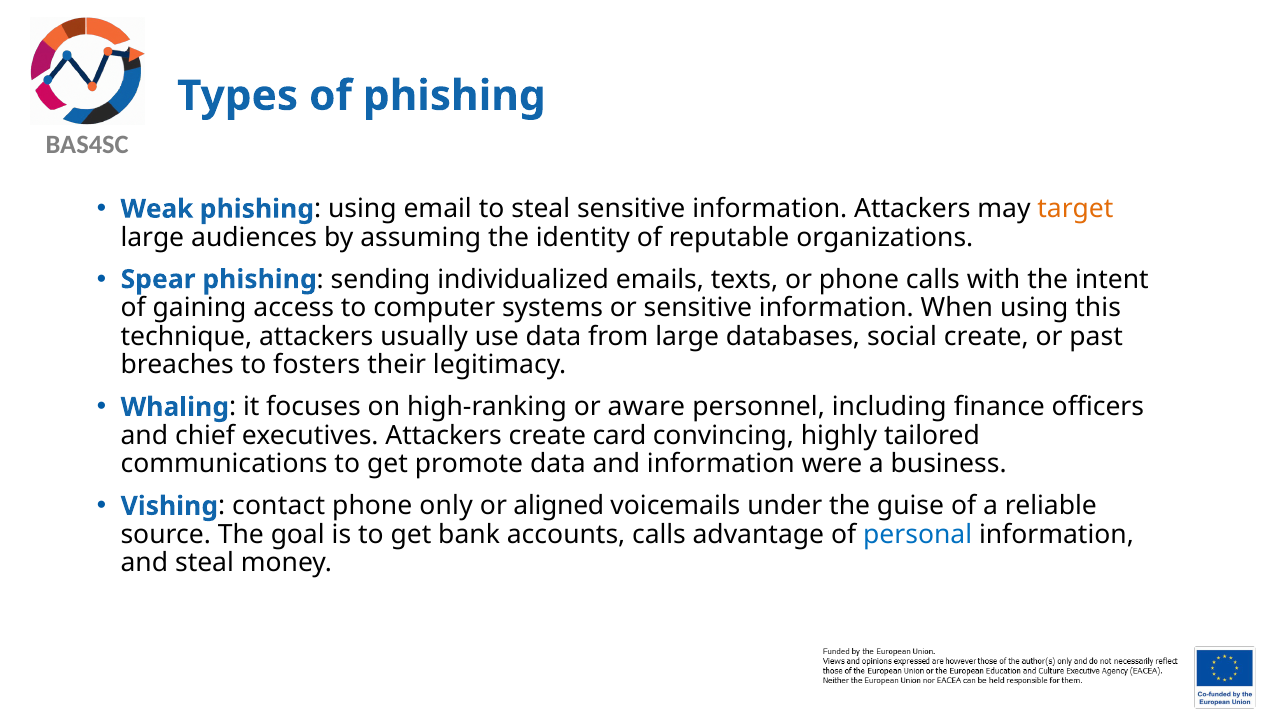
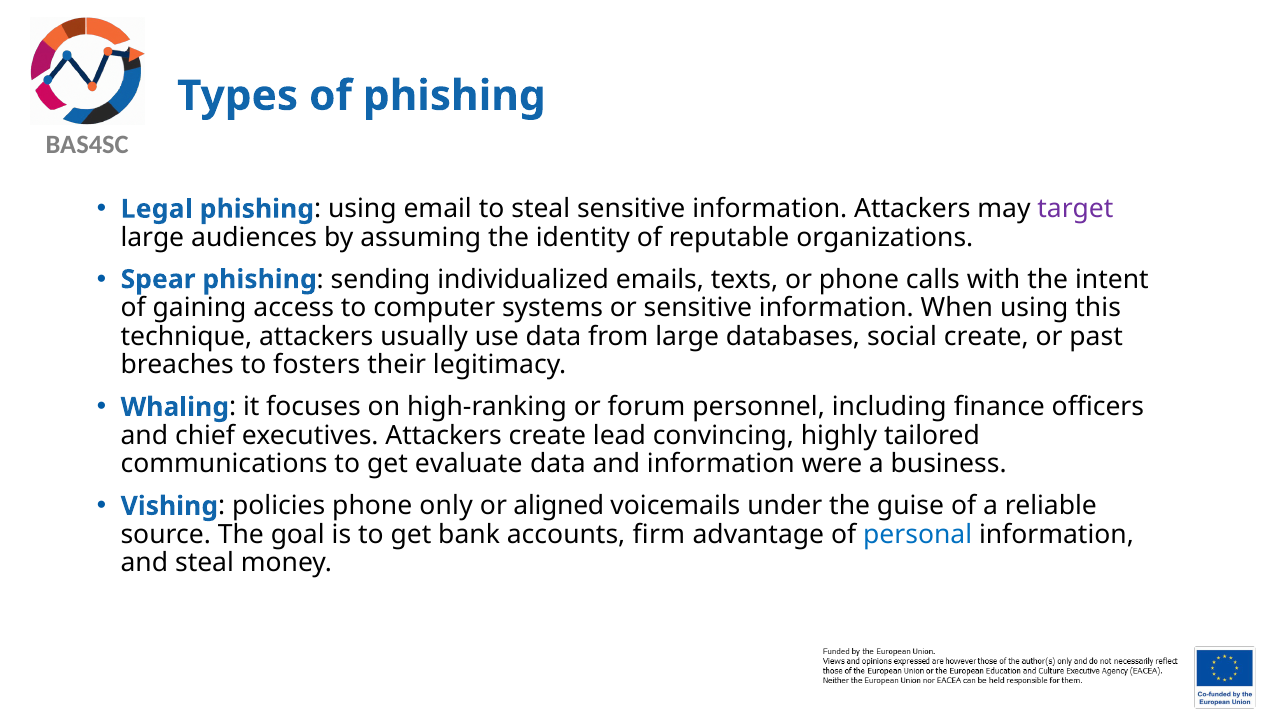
Weak: Weak -> Legal
target colour: orange -> purple
aware: aware -> forum
card: card -> lead
promote: promote -> evaluate
contact: contact -> policies
accounts calls: calls -> firm
